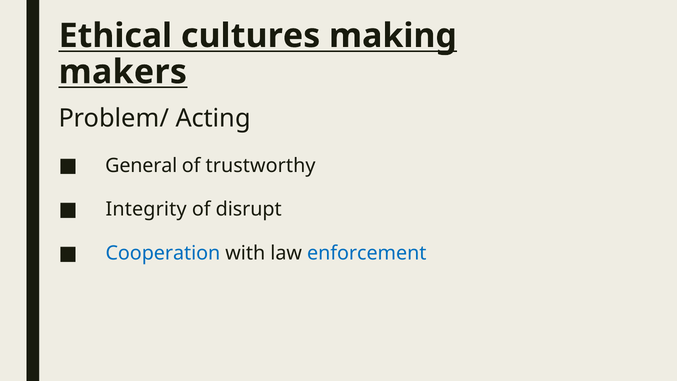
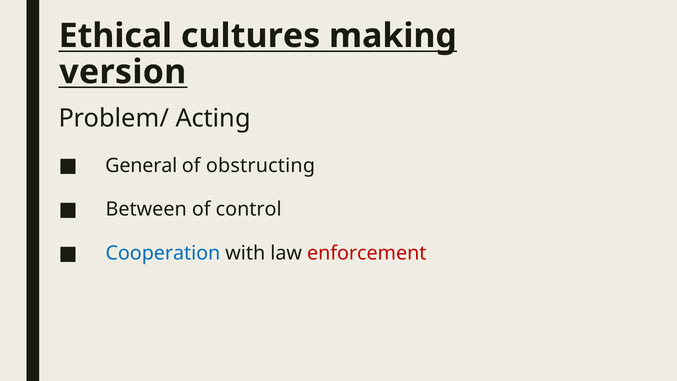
makers: makers -> version
trustworthy: trustworthy -> obstructing
Integrity: Integrity -> Between
disrupt: disrupt -> control
enforcement colour: blue -> red
